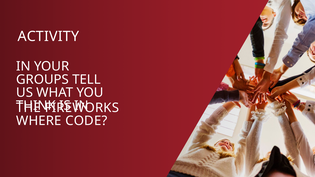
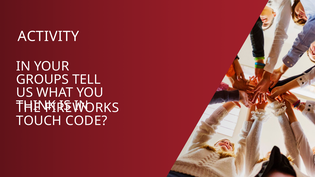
WHERE: WHERE -> TOUCH
